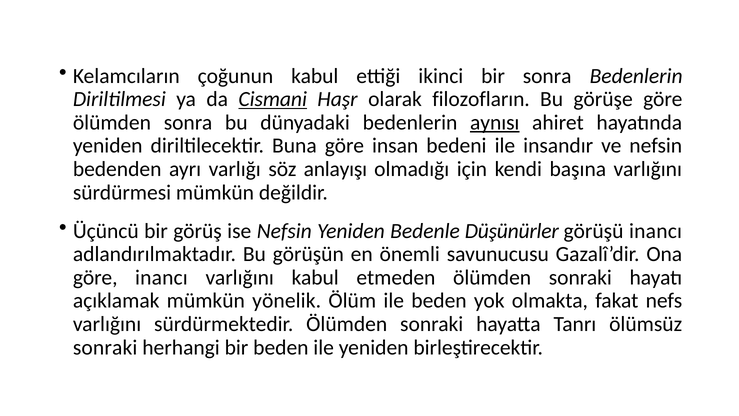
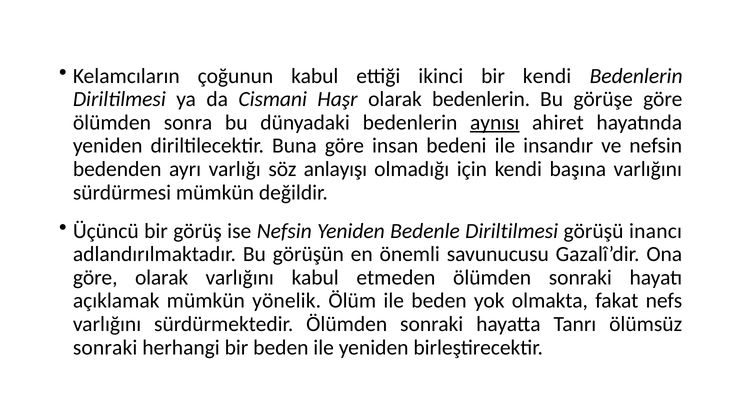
bir sonra: sonra -> kendi
Cismani underline: present -> none
olarak filozofların: filozofların -> bedenlerin
Bedenle Düşünürler: Düşünürler -> Diriltilmesi
göre inancı: inancı -> olarak
